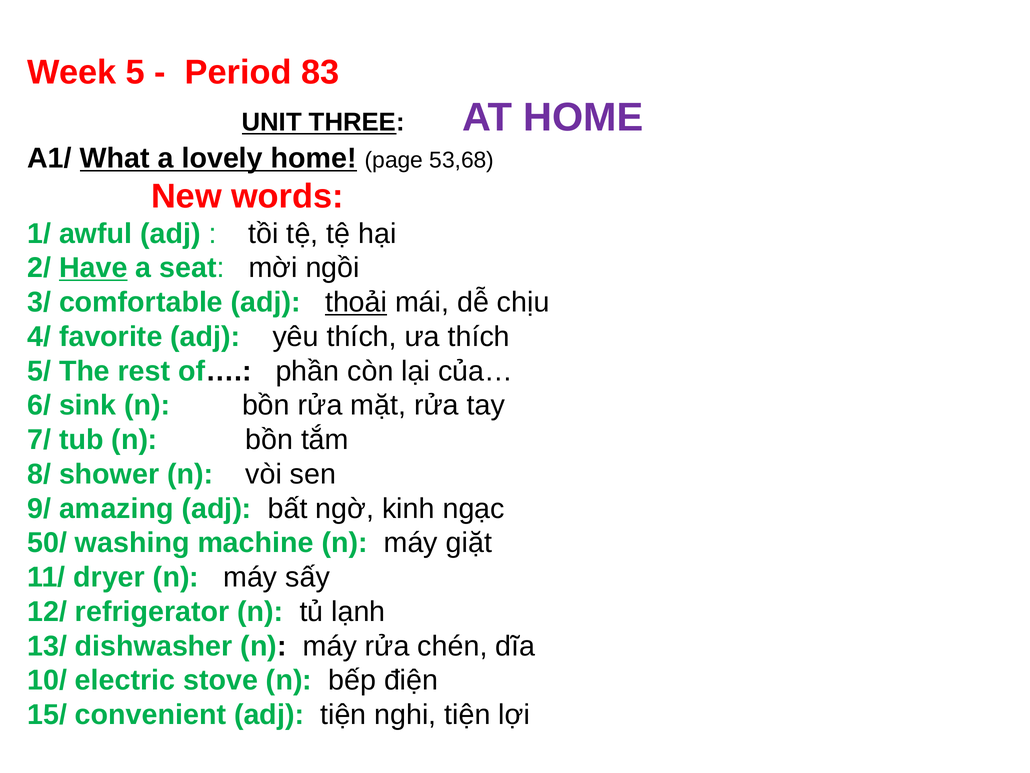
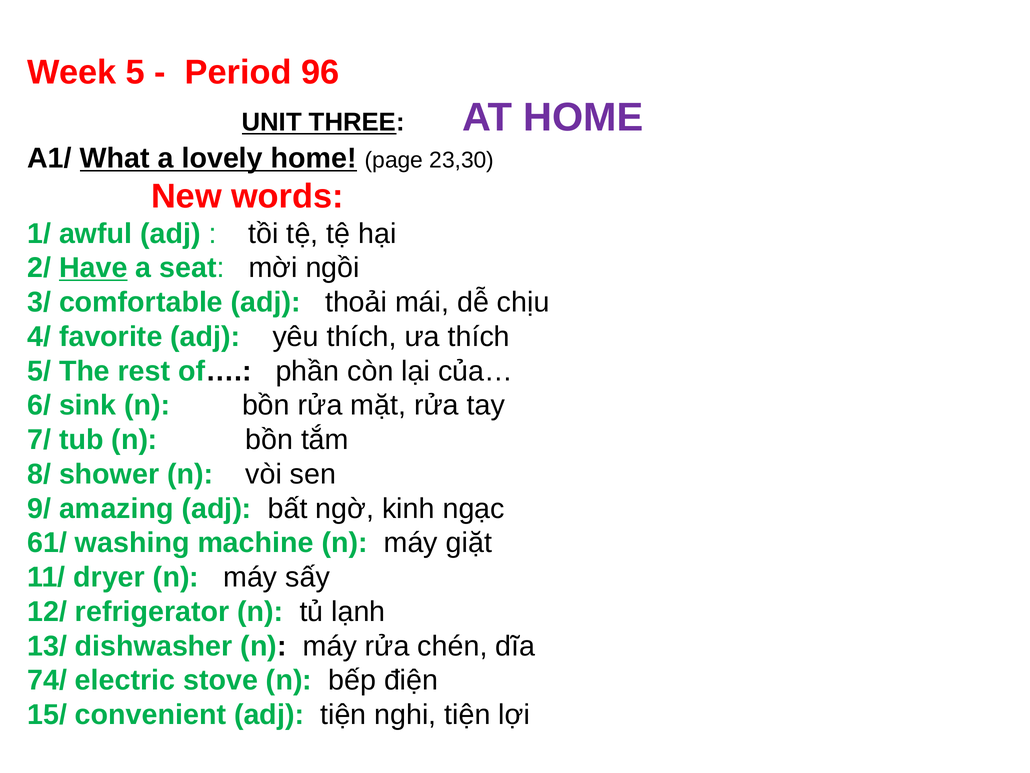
83: 83 -> 96
53,68: 53,68 -> 23,30
thoải underline: present -> none
50/: 50/ -> 61/
10/: 10/ -> 74/
